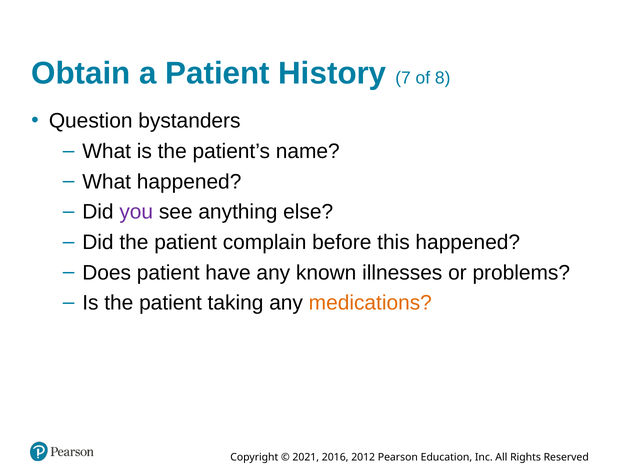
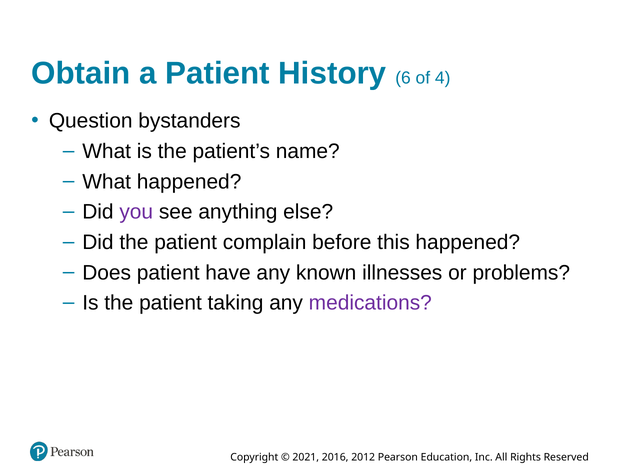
7: 7 -> 6
8: 8 -> 4
medications colour: orange -> purple
